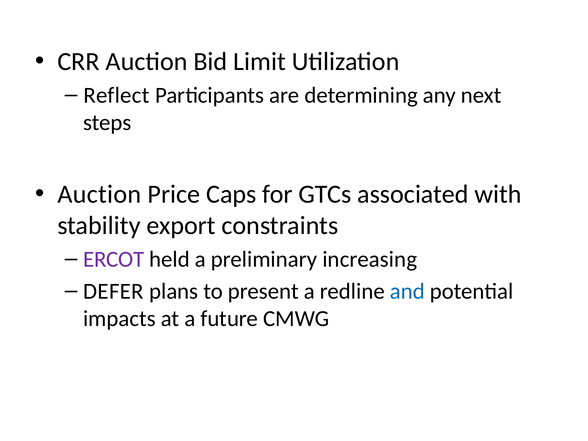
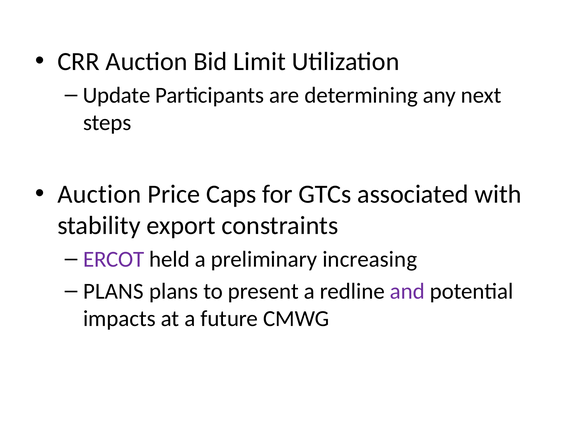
Reflect: Reflect -> Update
DEFER at (113, 291): DEFER -> PLANS
and colour: blue -> purple
